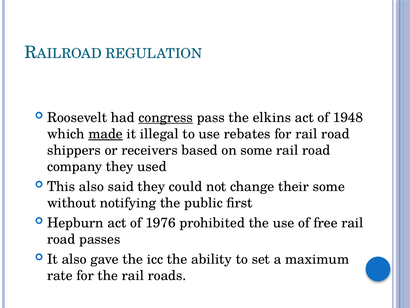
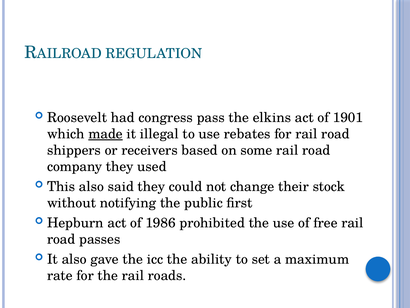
congress underline: present -> none
1948: 1948 -> 1901
their some: some -> stock
1976: 1976 -> 1986
